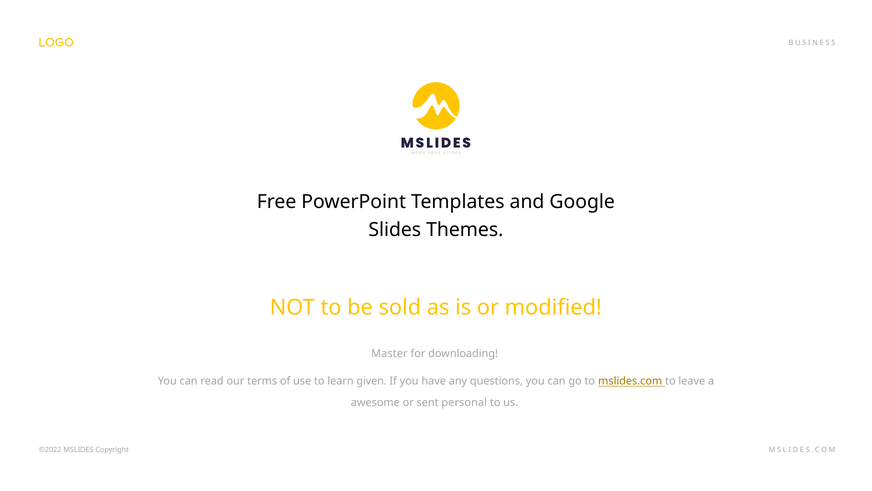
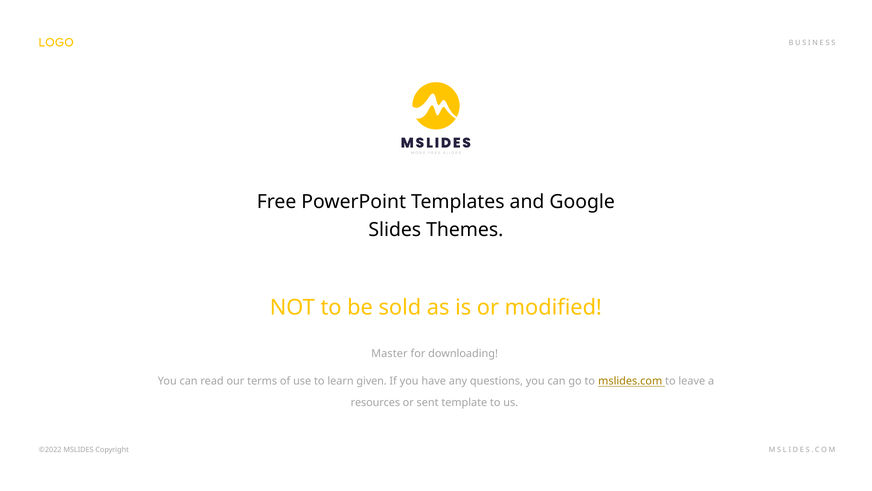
awesome: awesome -> resources
personal: personal -> template
